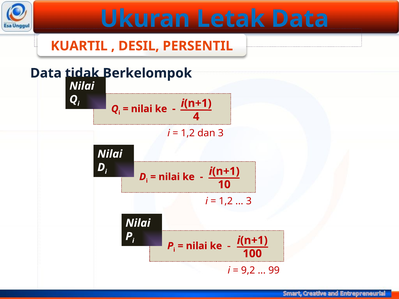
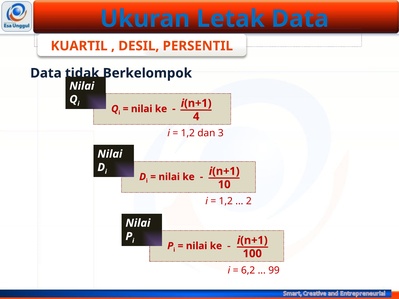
3 at (249, 201): 3 -> 2
9,2: 9,2 -> 6,2
